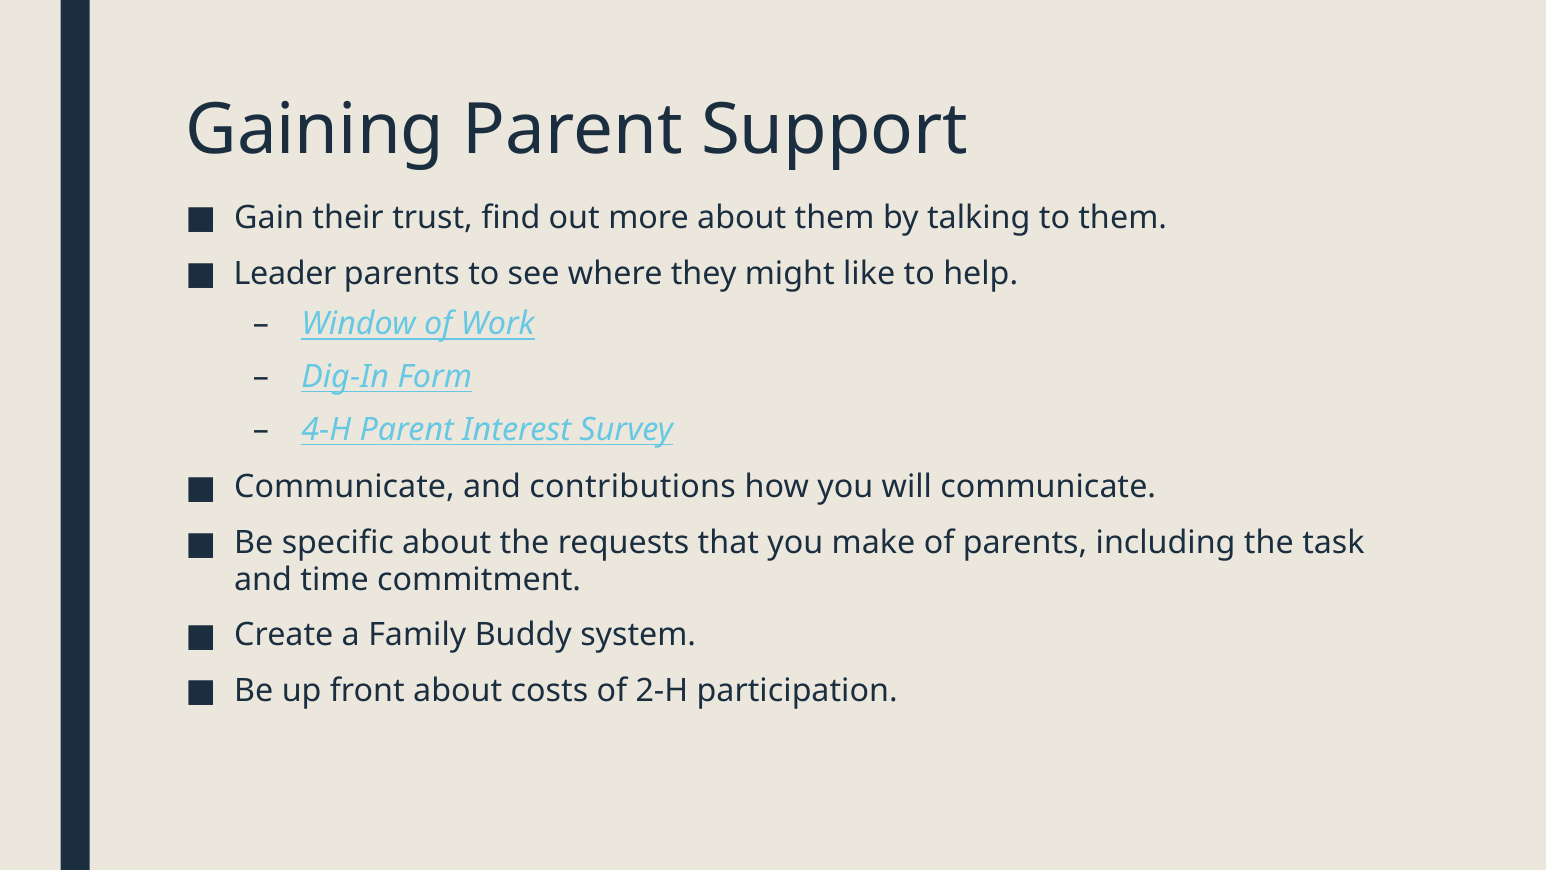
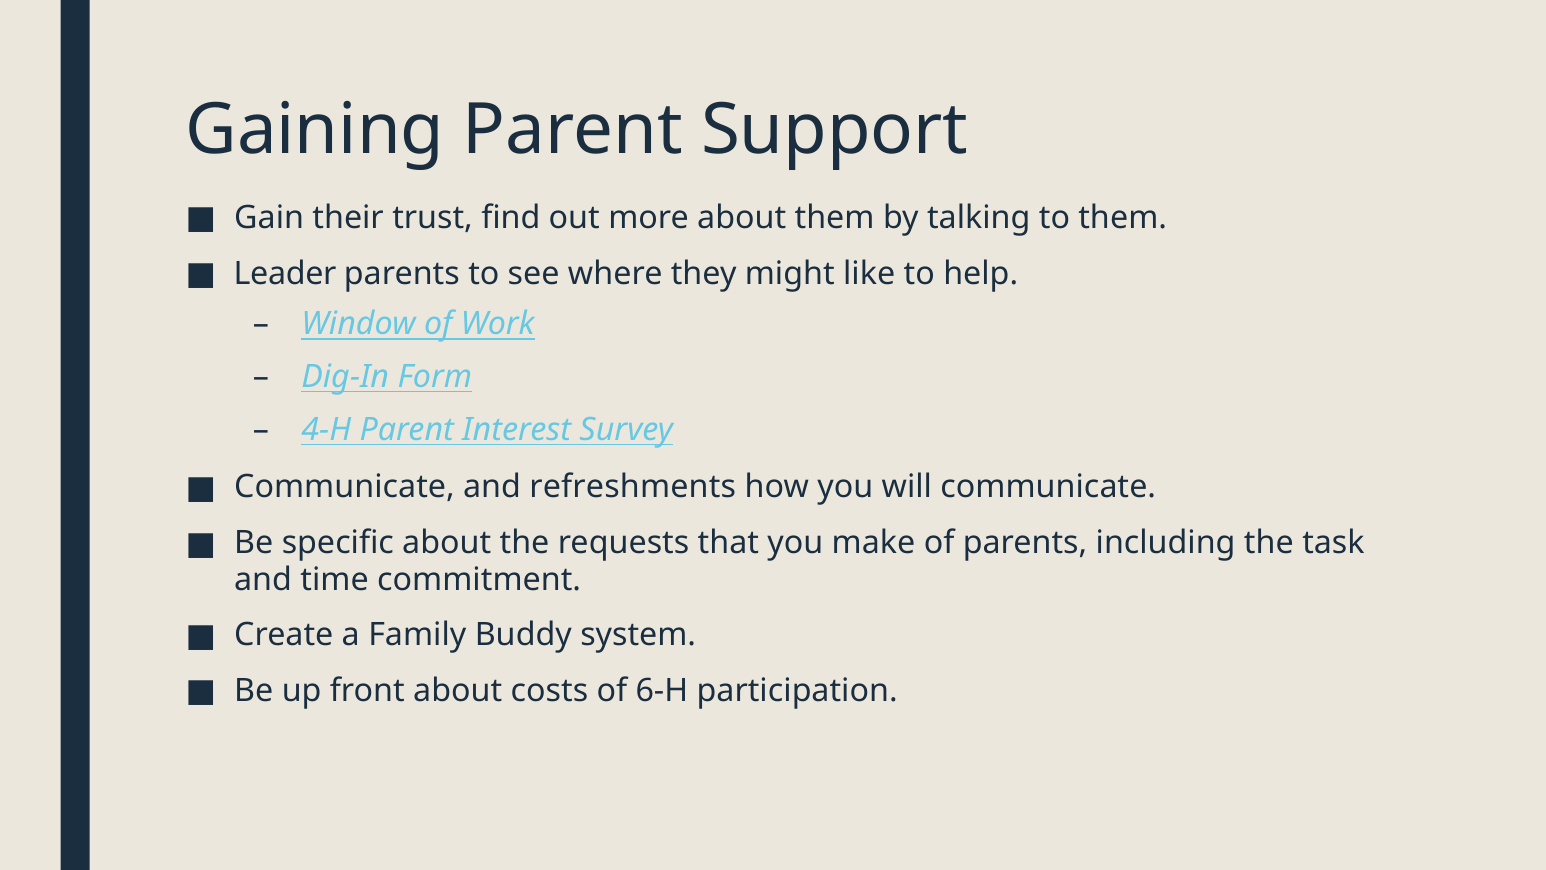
contributions: contributions -> refreshments
2-H: 2-H -> 6-H
